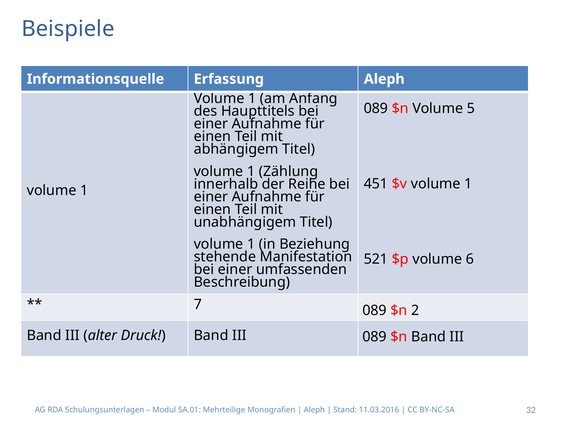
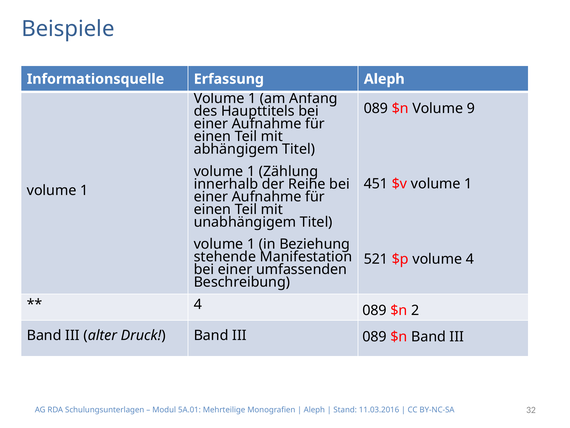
5: 5 -> 9
volume 6: 6 -> 4
7 at (198, 304): 7 -> 4
